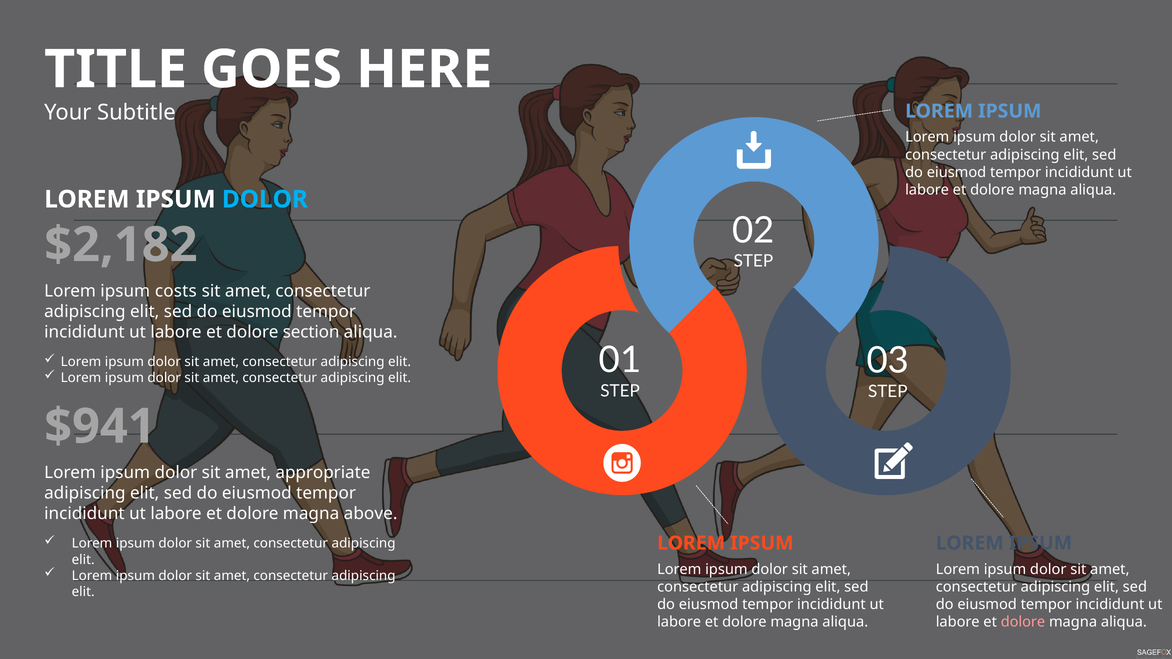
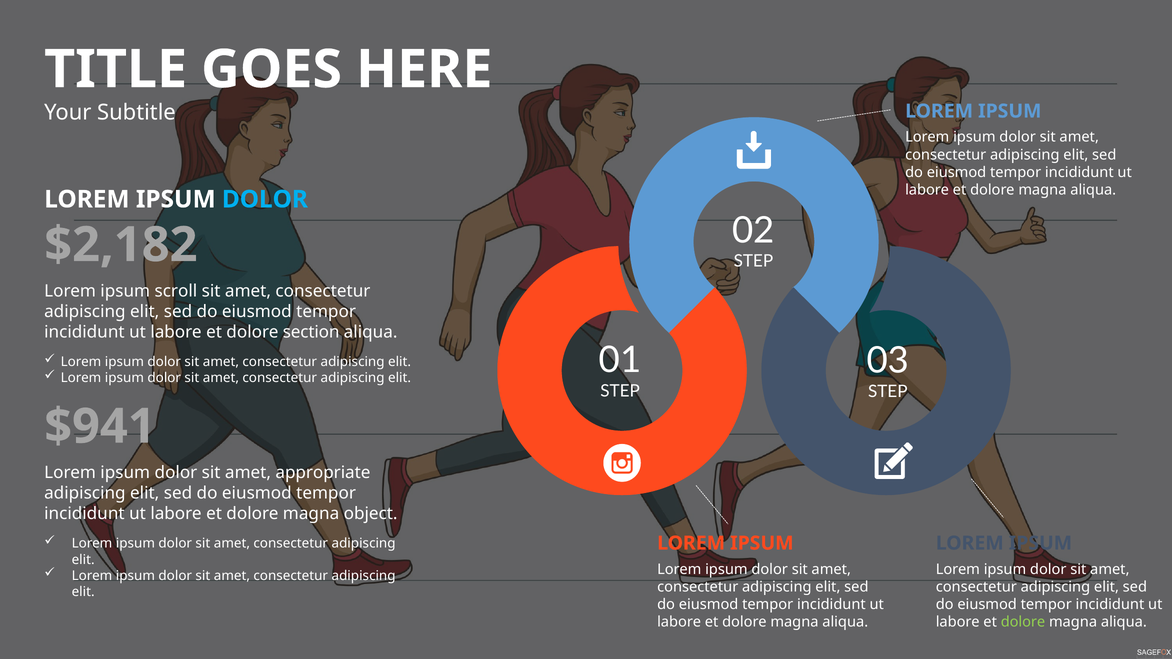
costs: costs -> scroll
above: above -> object
dolore at (1023, 622) colour: pink -> light green
